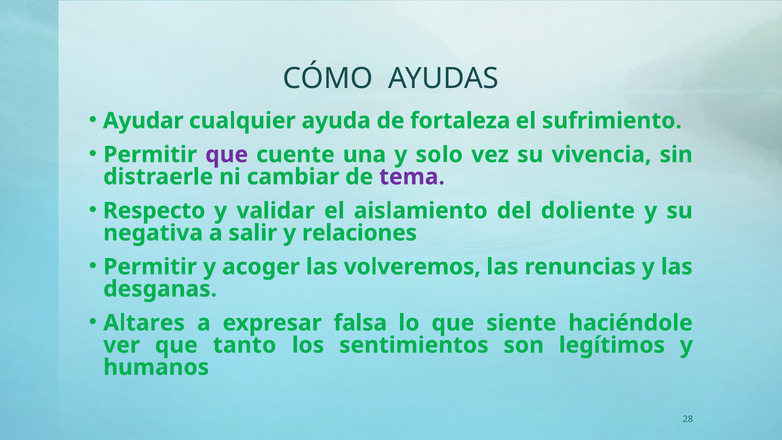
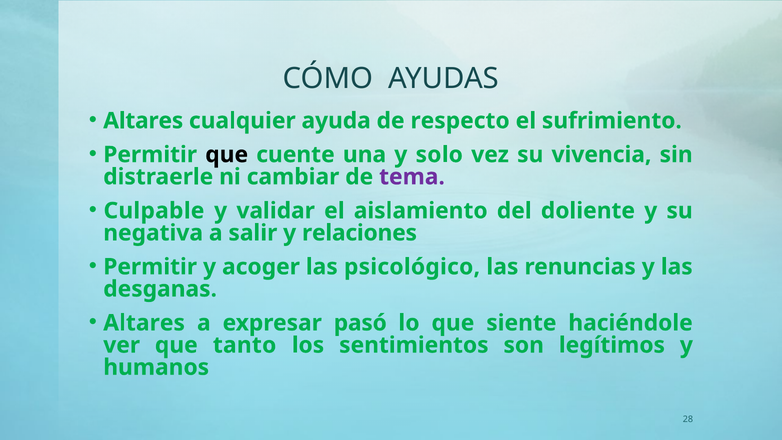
Ayudar at (143, 121): Ayudar -> Altares
fortaleza: fortaleza -> respecto
que at (227, 155) colour: purple -> black
Respecto: Respecto -> Culpable
volveremos: volveremos -> psicológico
falsa: falsa -> pasó
